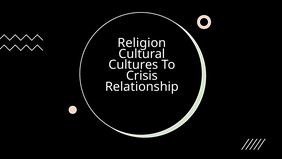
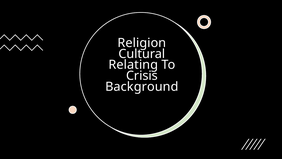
Cultures: Cultures -> Relating
Relationship: Relationship -> Background
